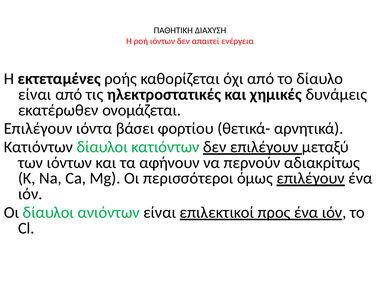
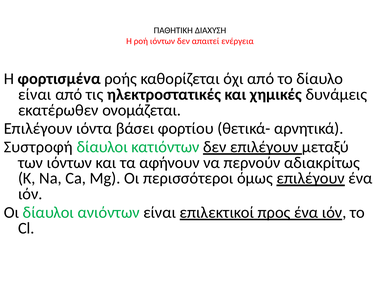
εκτεταμένες: εκτεταμένες -> φορτισμένα
Κατιόντων at (38, 147): Κατιόντων -> Συστροφή
